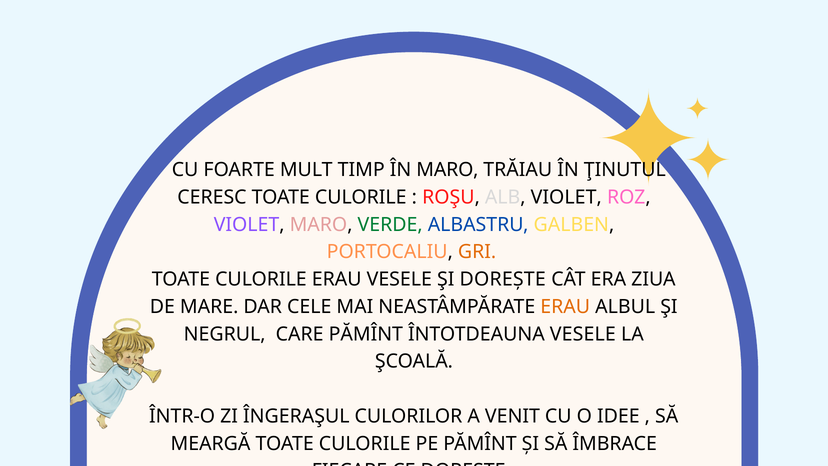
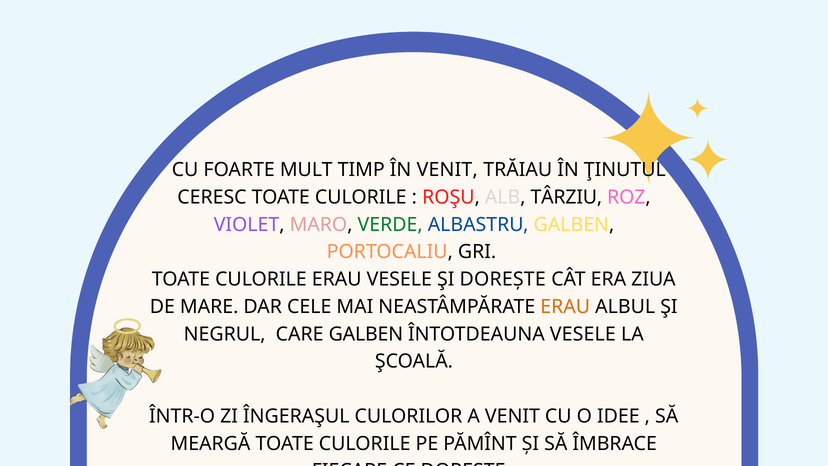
ÎN MARO: MARO -> VENIT
ALB VIOLET: VIOLET -> TÂRZIU
GRI colour: orange -> black
CARE PĂMÎNT: PĂMÎNT -> GALBEN
